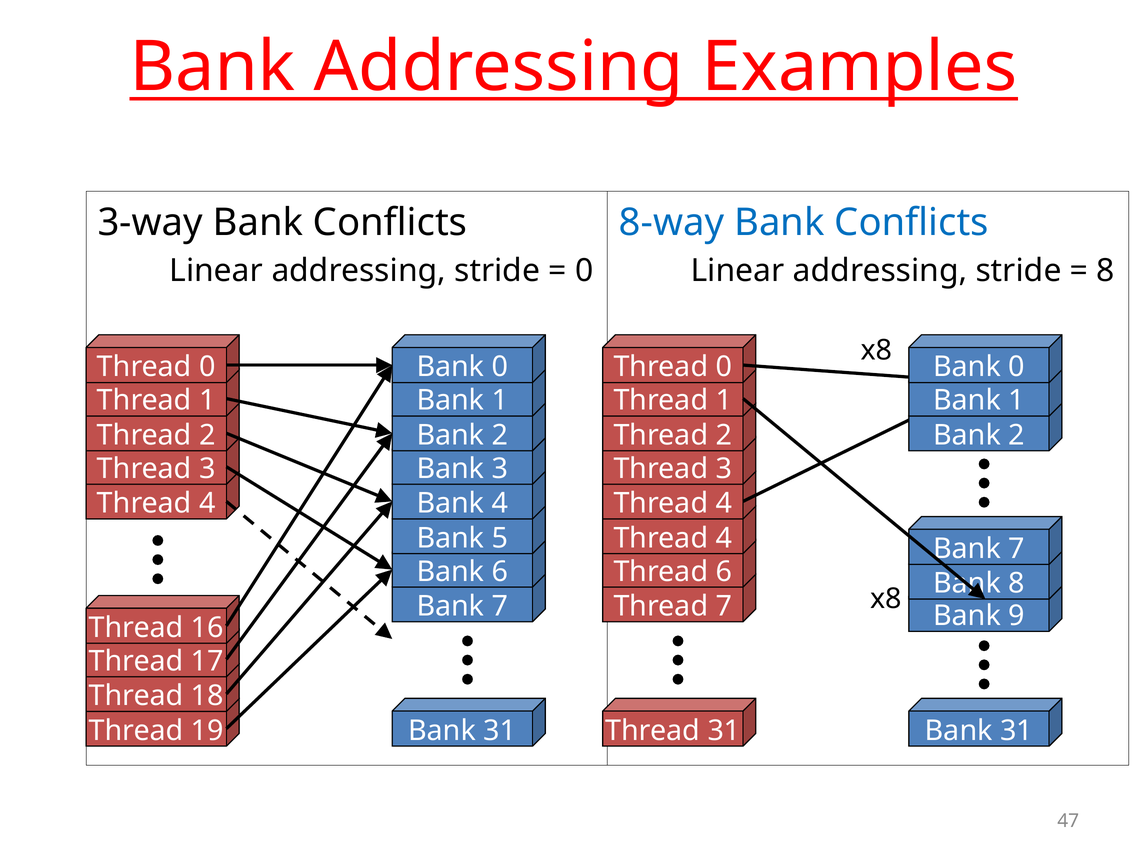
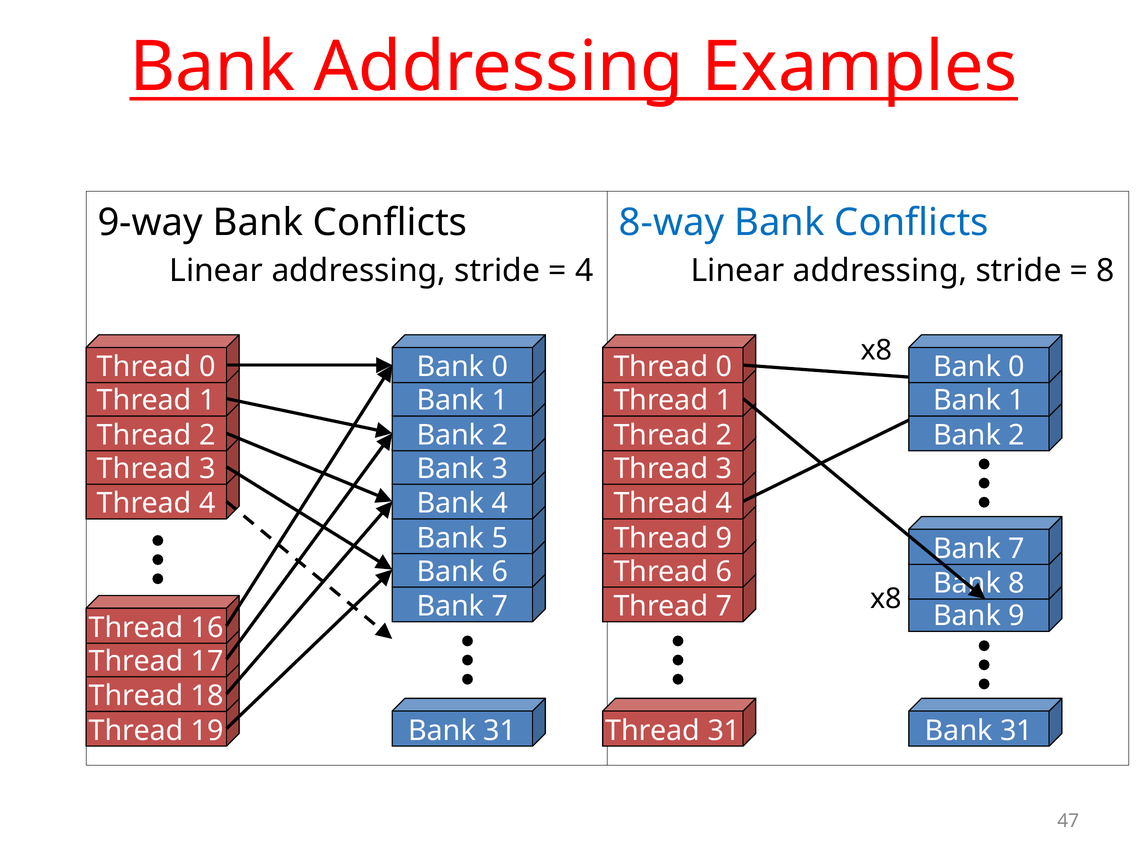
3-way: 3-way -> 9-way
0 at (584, 271): 0 -> 4
4 at (724, 538): 4 -> 9
